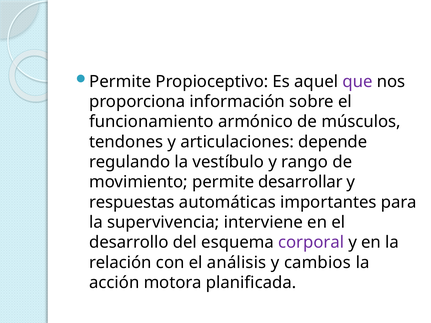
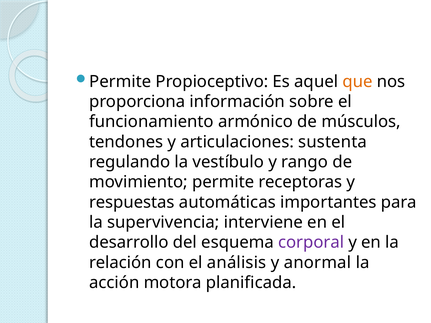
que colour: purple -> orange
depende: depende -> sustenta
desarrollar: desarrollar -> receptoras
cambios: cambios -> anormal
